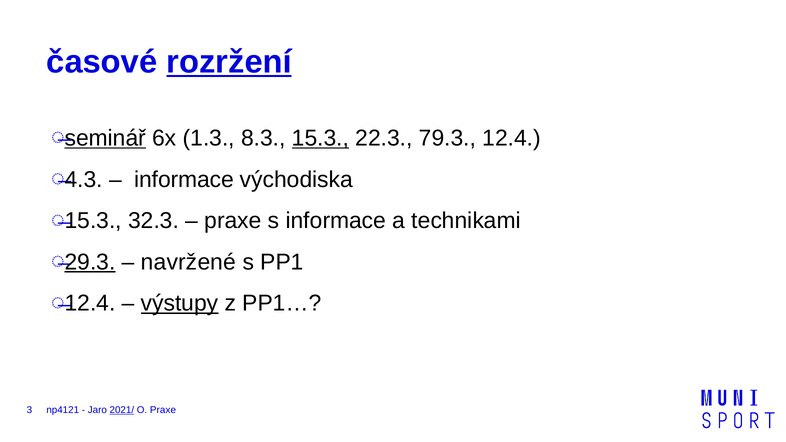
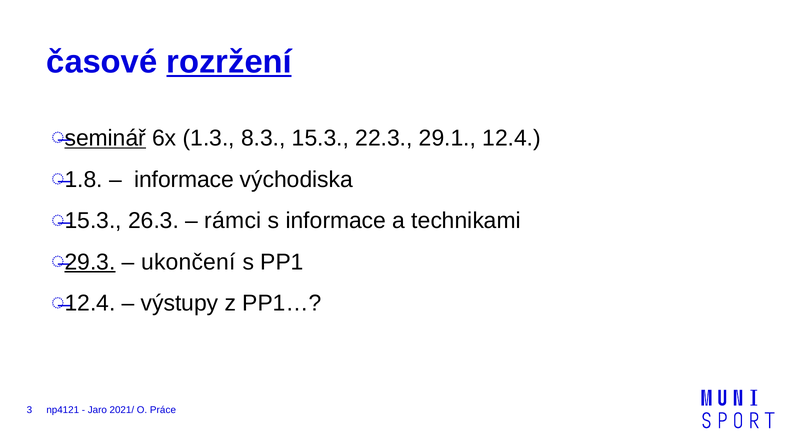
15.3 at (321, 138) underline: present -> none
79.3: 79.3 -> 29.1
4.3: 4.3 -> 1.8
32.3: 32.3 -> 26.3
praxe at (233, 221): praxe -> rámci
navržené: navržené -> ukončení
výstupy underline: present -> none
2021/ underline: present -> none
O Praxe: Praxe -> Práce
